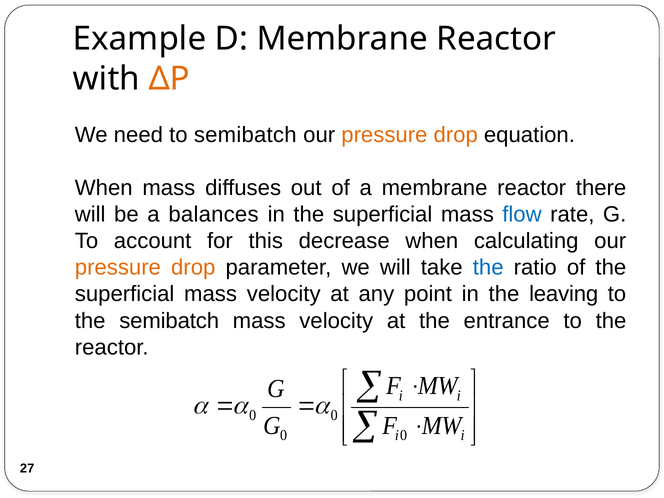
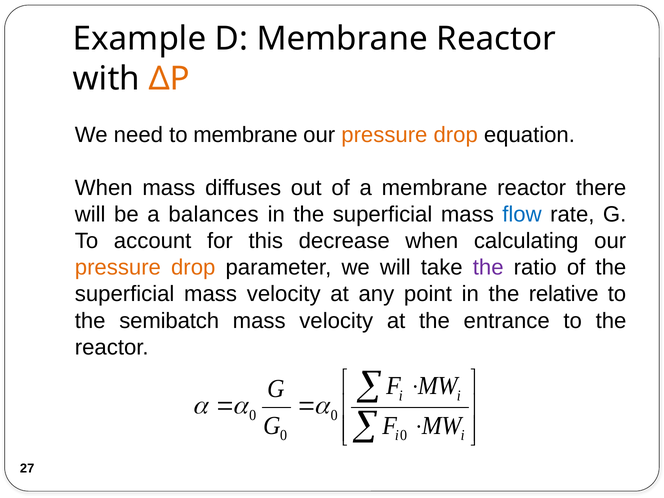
to semibatch: semibatch -> membrane
the at (488, 268) colour: blue -> purple
leaving: leaving -> relative
